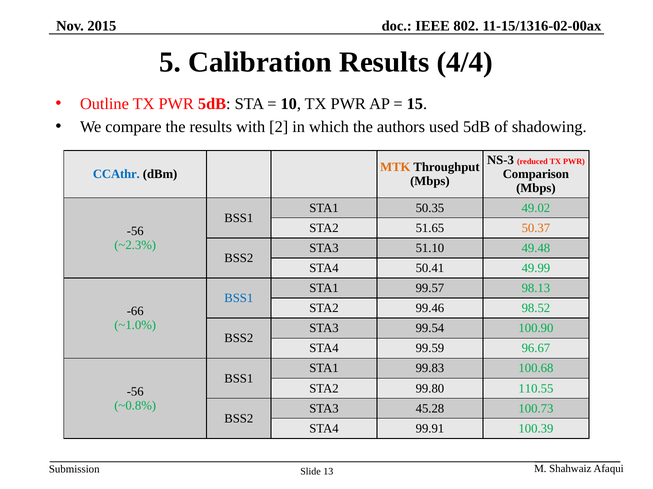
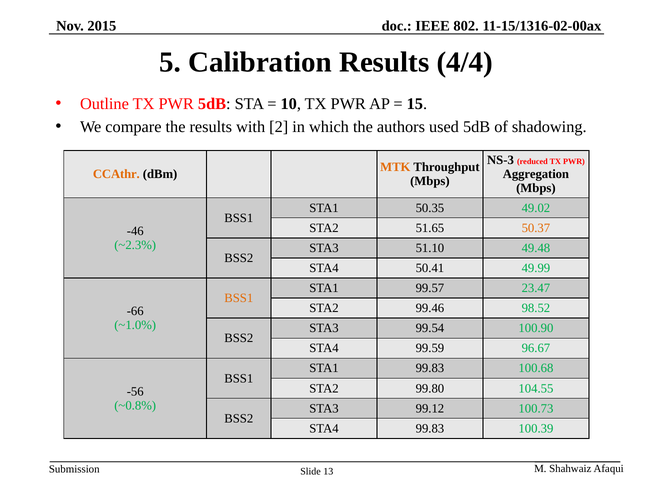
CCAthr colour: blue -> orange
Comparison: Comparison -> Aggregation
-56 at (135, 231): -56 -> -46
98.13: 98.13 -> 23.47
BSS1 at (239, 299) colour: blue -> orange
110.55: 110.55 -> 104.55
45.28: 45.28 -> 99.12
STA4 99.91: 99.91 -> 99.83
